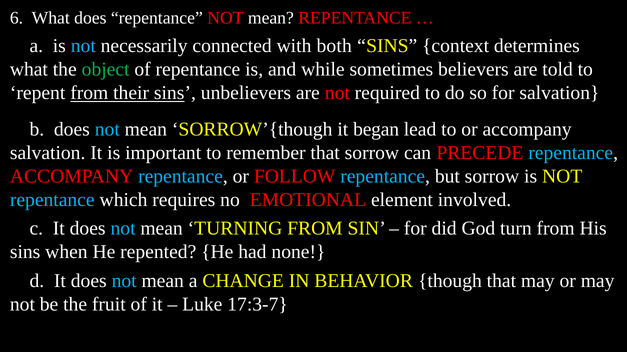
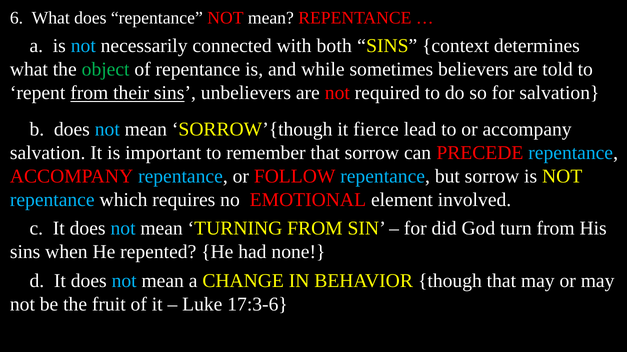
began: began -> fierce
17:3-7: 17:3-7 -> 17:3-6
